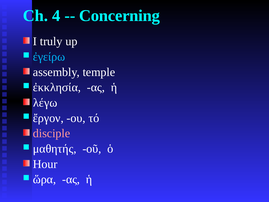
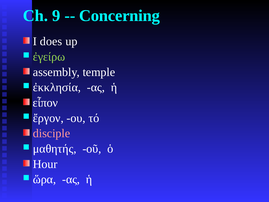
4: 4 -> 9
truly: truly -> does
ἐγείρω colour: light blue -> light green
λέγω: λέγω -> εἶπον
